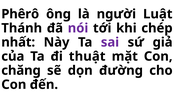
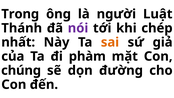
Phêrô: Phêrô -> Trong
sai colour: purple -> orange
thuật: thuật -> phàm
chăng: chăng -> chúng
